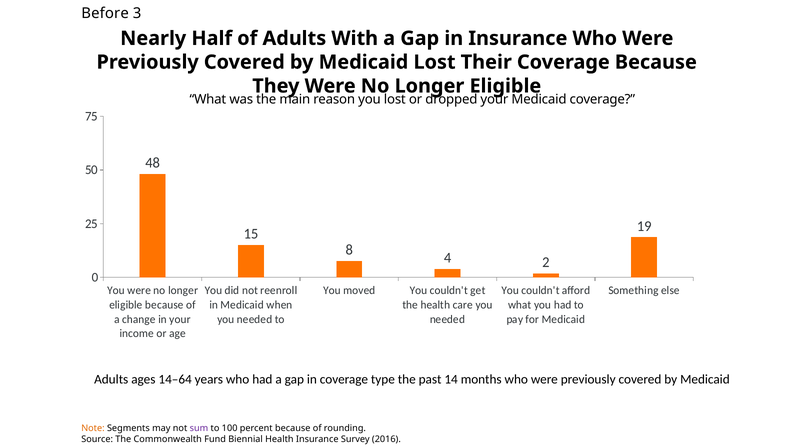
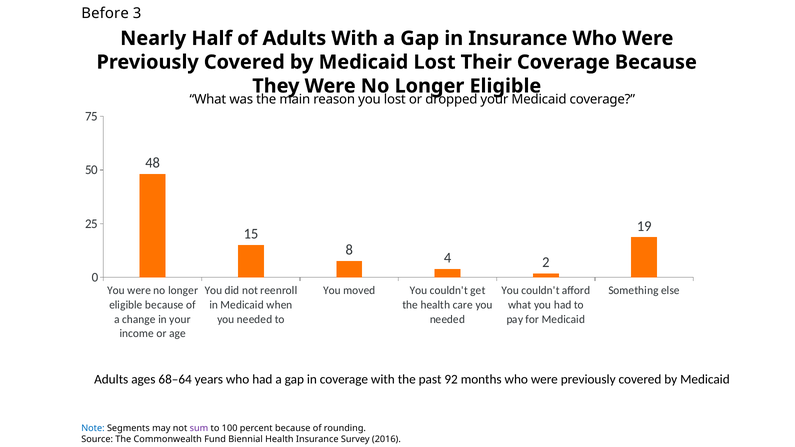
14–64: 14–64 -> 68–64
coverage type: type -> with
14: 14 -> 92
Note colour: orange -> blue
